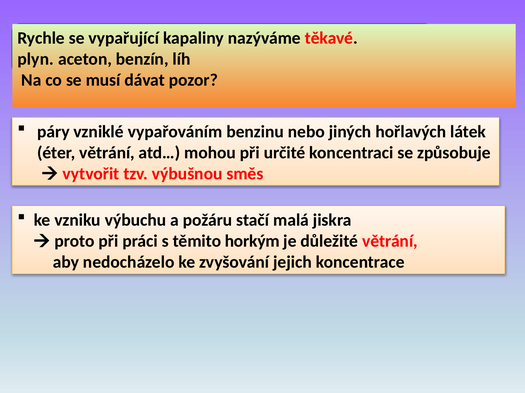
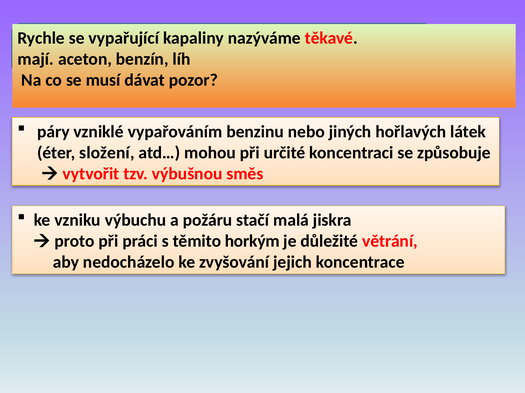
plyn: plyn -> mají
éter větrání: větrání -> složení
